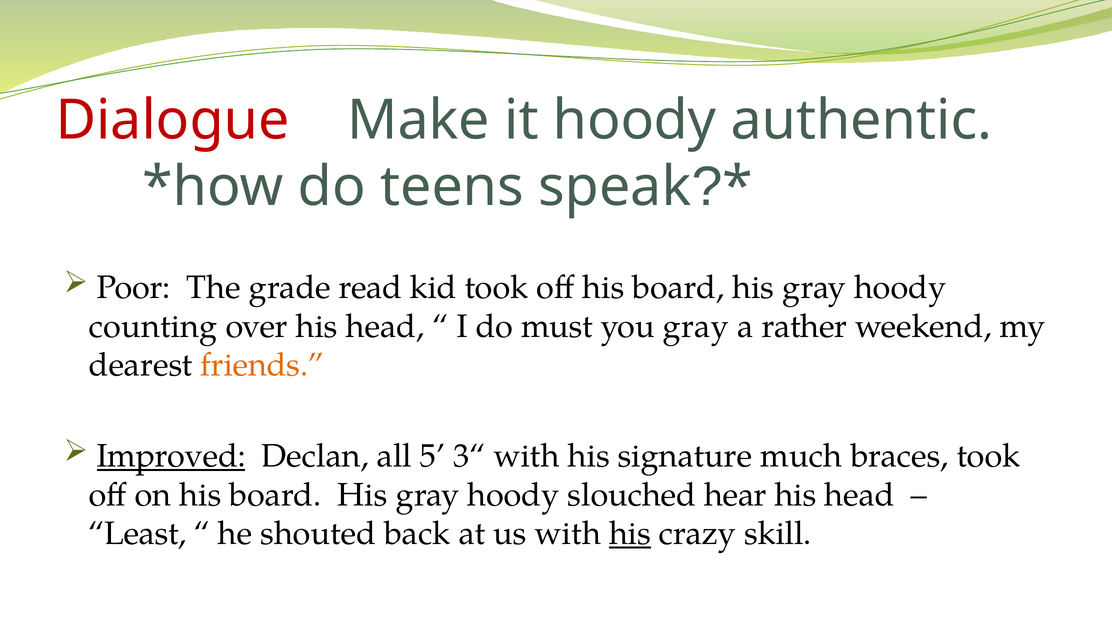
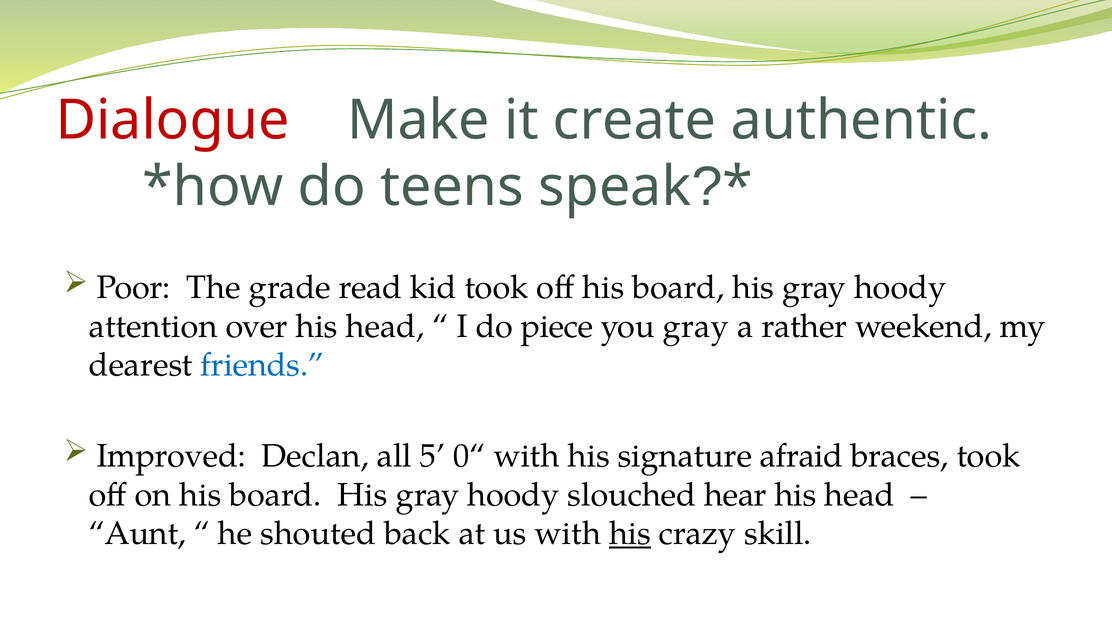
it hoody: hoody -> create
counting: counting -> attention
must: must -> piece
friends colour: orange -> blue
Improved underline: present -> none
3“: 3“ -> 0“
much: much -> afraid
Least: Least -> Aunt
